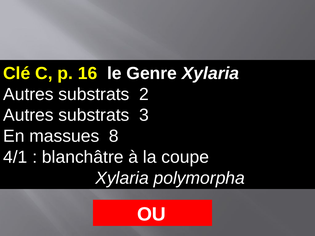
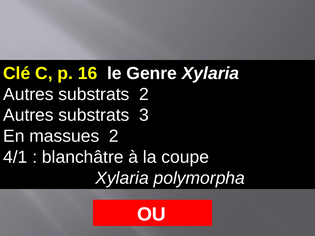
8 at (114, 136): 8 -> 2
